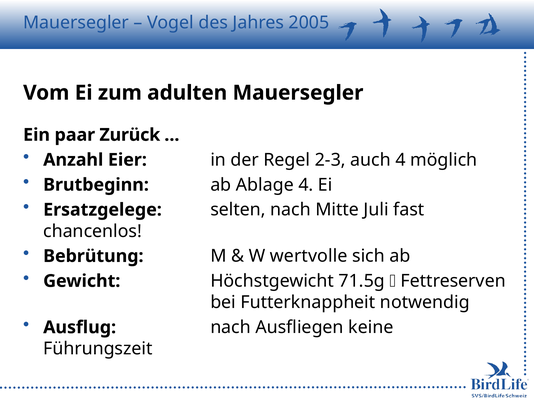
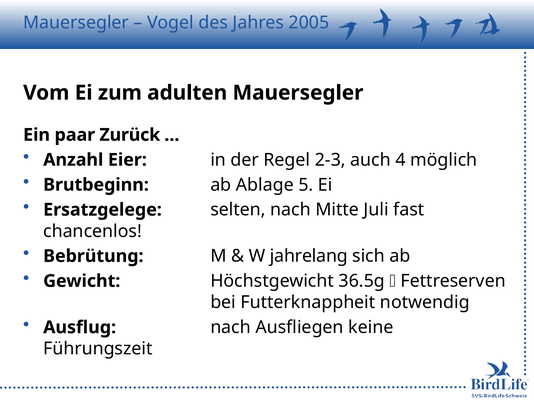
Ablage 4: 4 -> 5
wertvolle: wertvolle -> jahrelang
71.5g: 71.5g -> 36.5g
